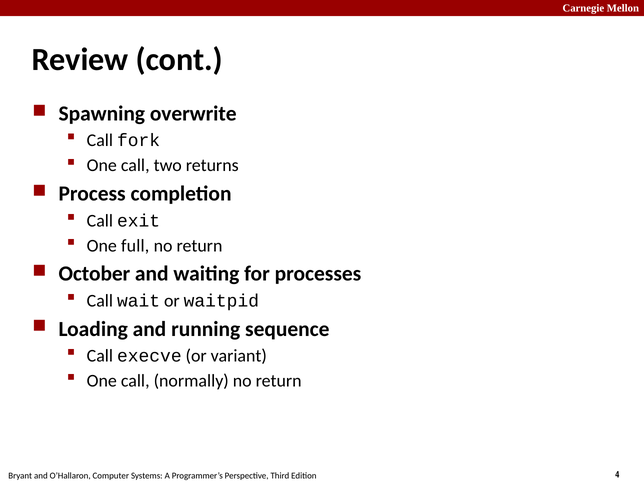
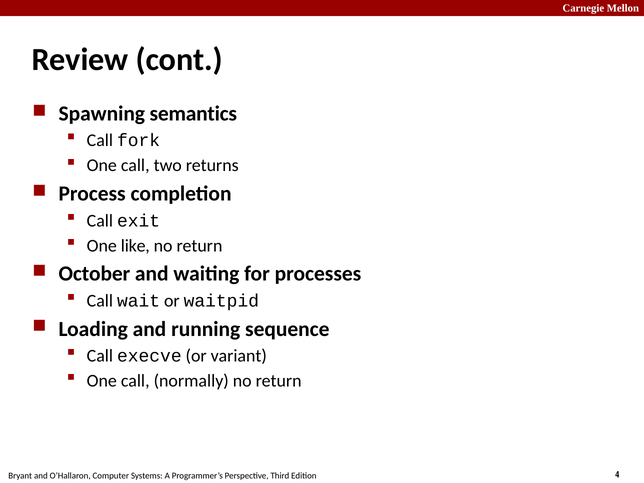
overwrite: overwrite -> semantics
full: full -> like
